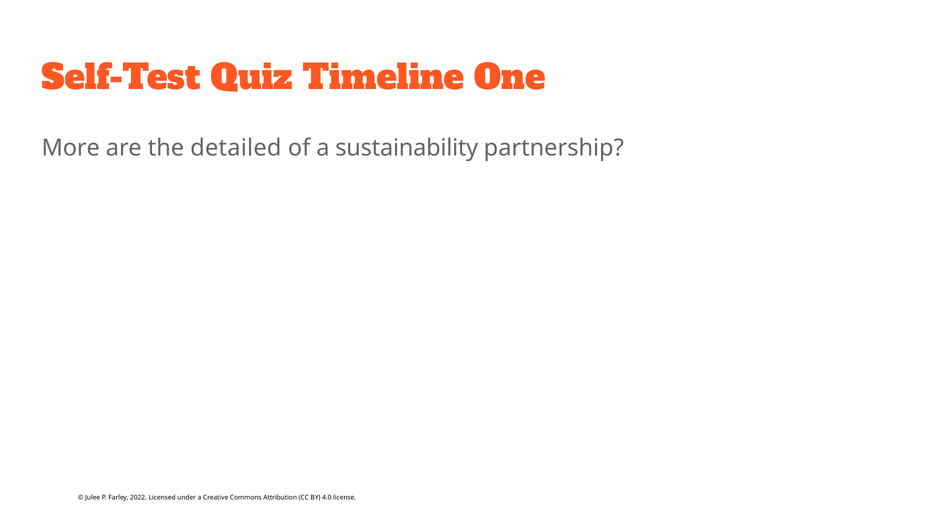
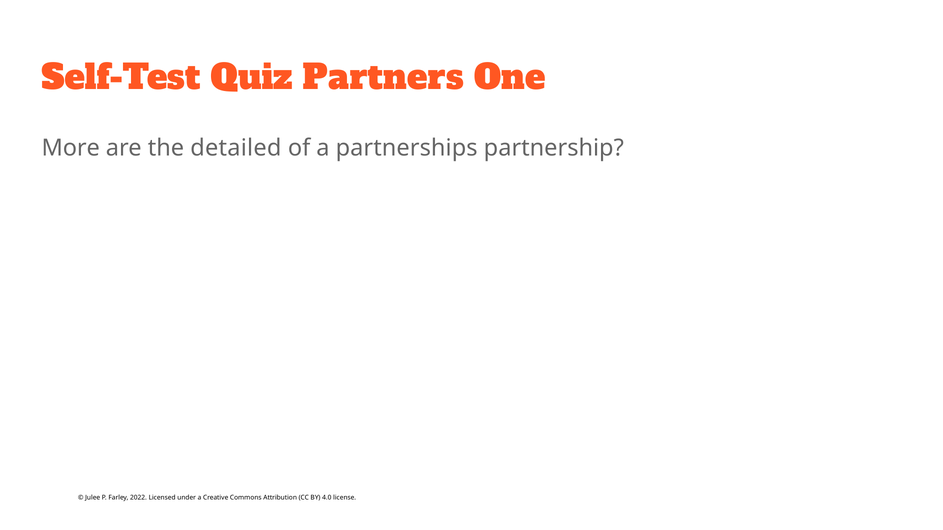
Timeline: Timeline -> Partners
sustainability: sustainability -> partnerships
